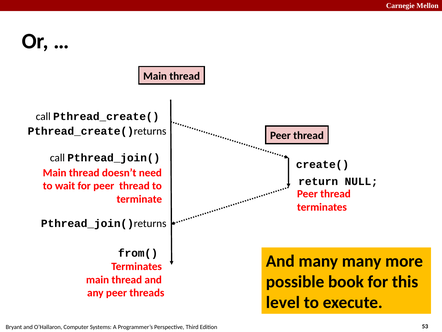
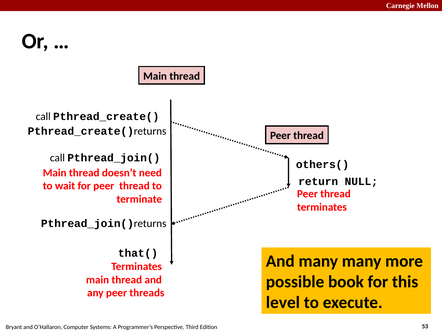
create(: create( -> others(
from(: from( -> that(
